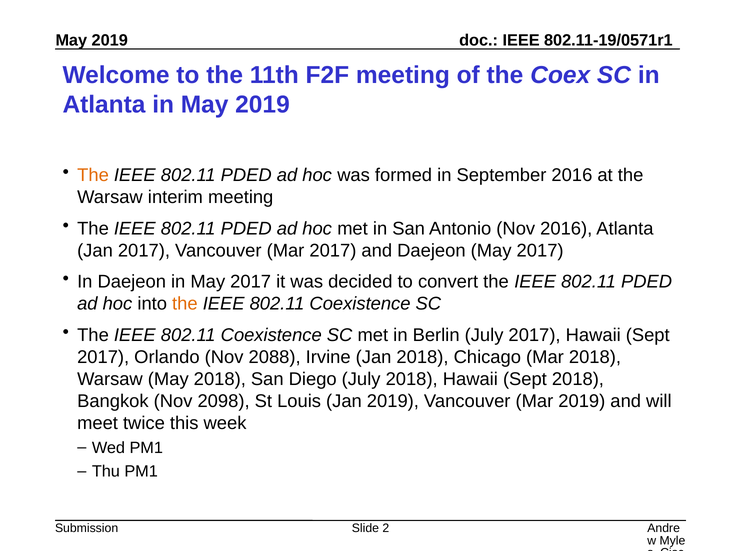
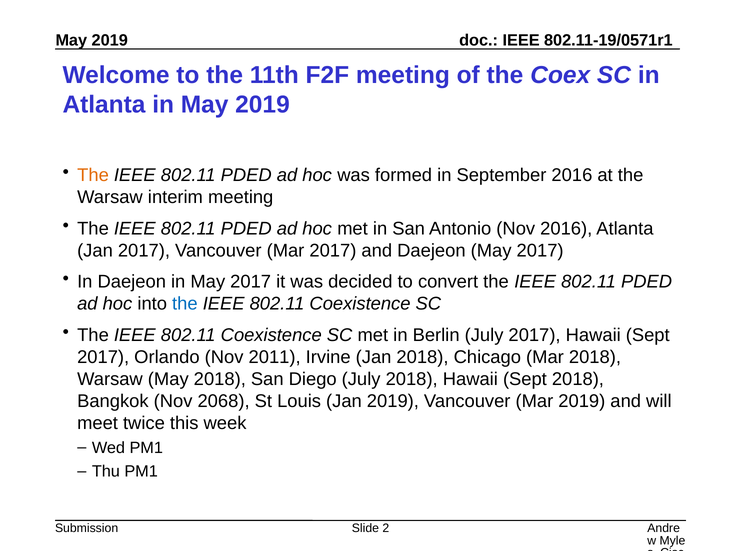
the at (185, 304) colour: orange -> blue
2088: 2088 -> 2011
2098: 2098 -> 2068
